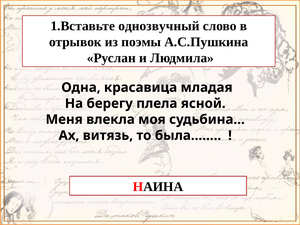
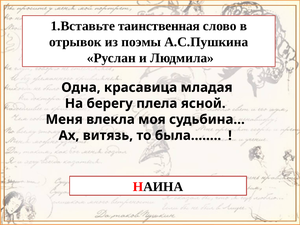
однозвучный: однозвучный -> таинственная
